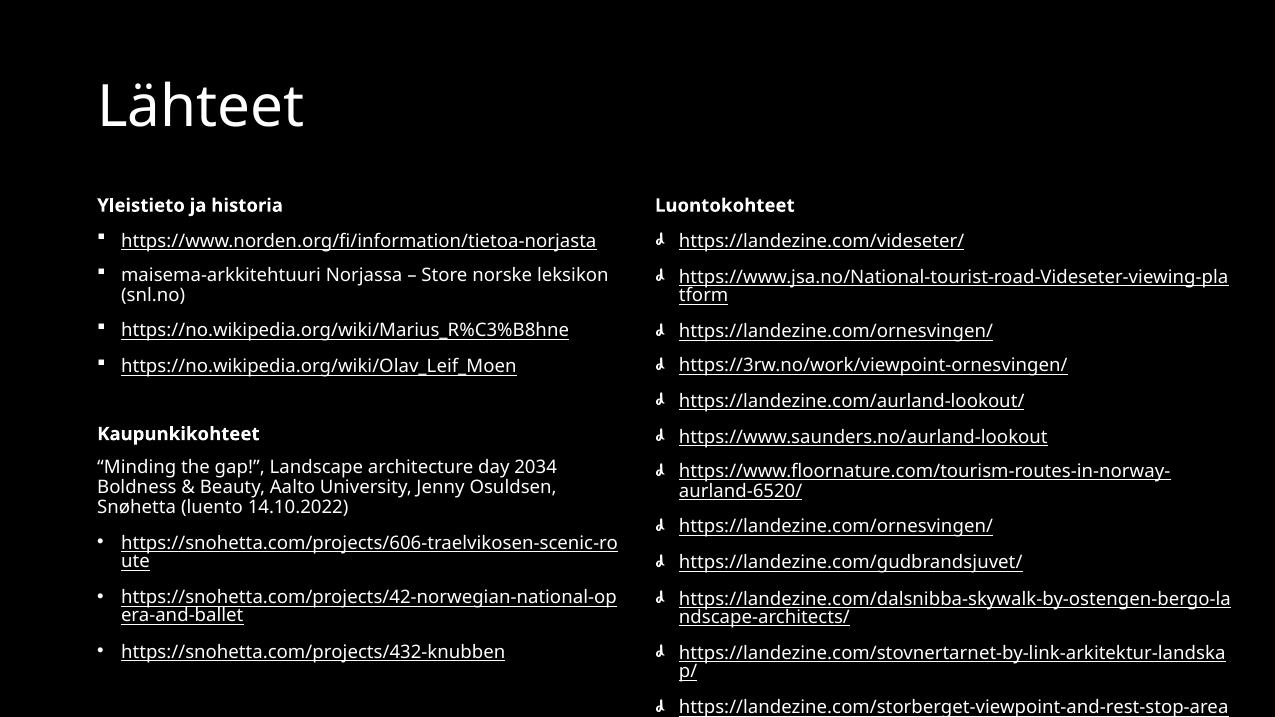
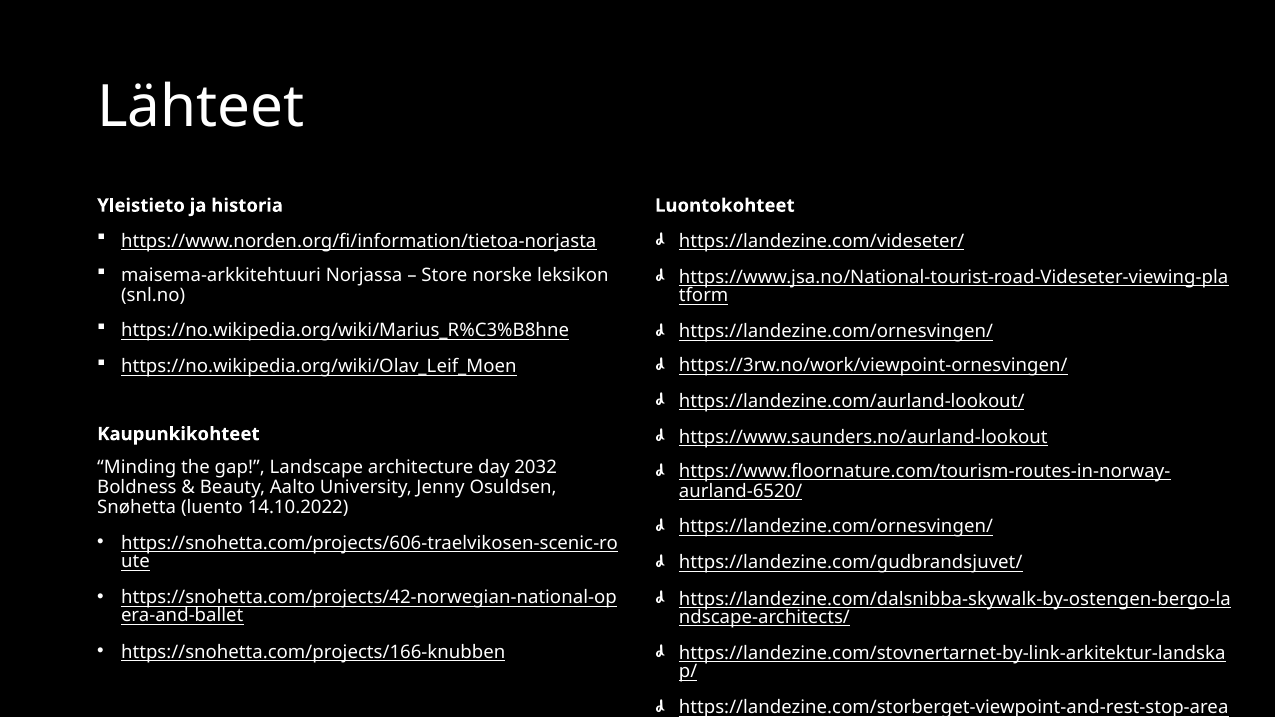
2034: 2034 -> 2032
https://snohetta.com/projects/432-knubben: https://snohetta.com/projects/432-knubben -> https://snohetta.com/projects/166-knubben
